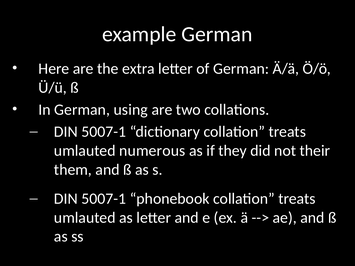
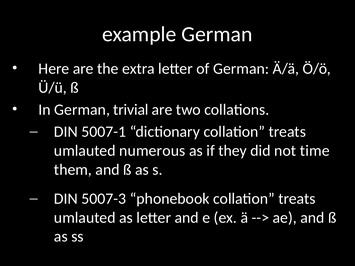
using: using -> trivial
their: their -> time
5007-1 at (104, 199): 5007-1 -> 5007-3
